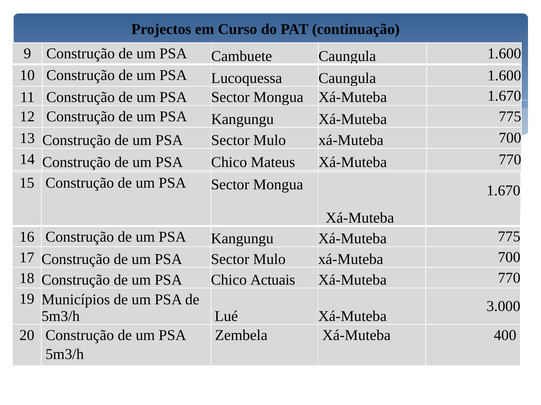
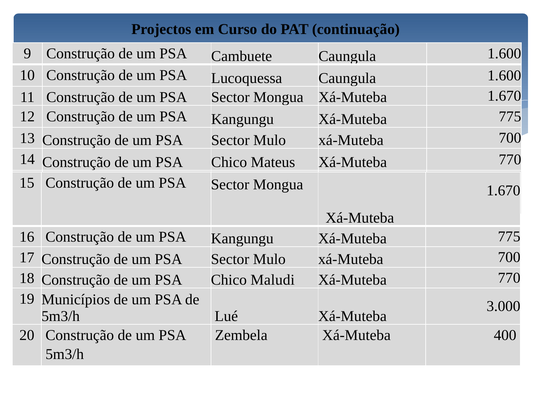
Actuais: Actuais -> Maludi
